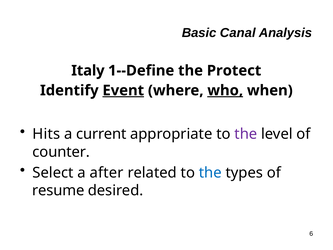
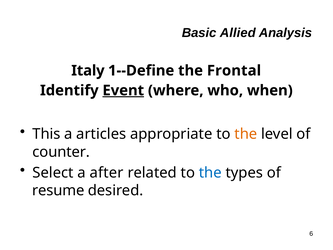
Canal: Canal -> Allied
Protect: Protect -> Frontal
who underline: present -> none
Hits: Hits -> This
current: current -> articles
the at (246, 134) colour: purple -> orange
